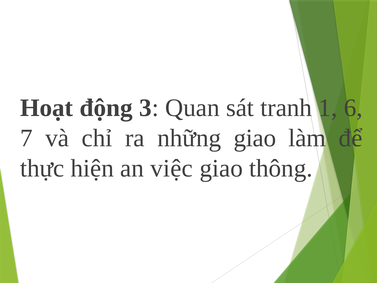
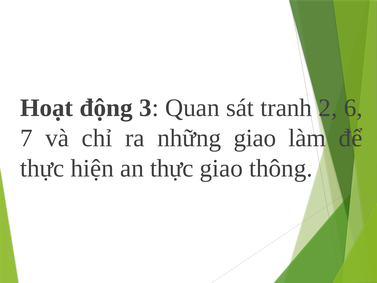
1: 1 -> 2
an việc: việc -> thực
